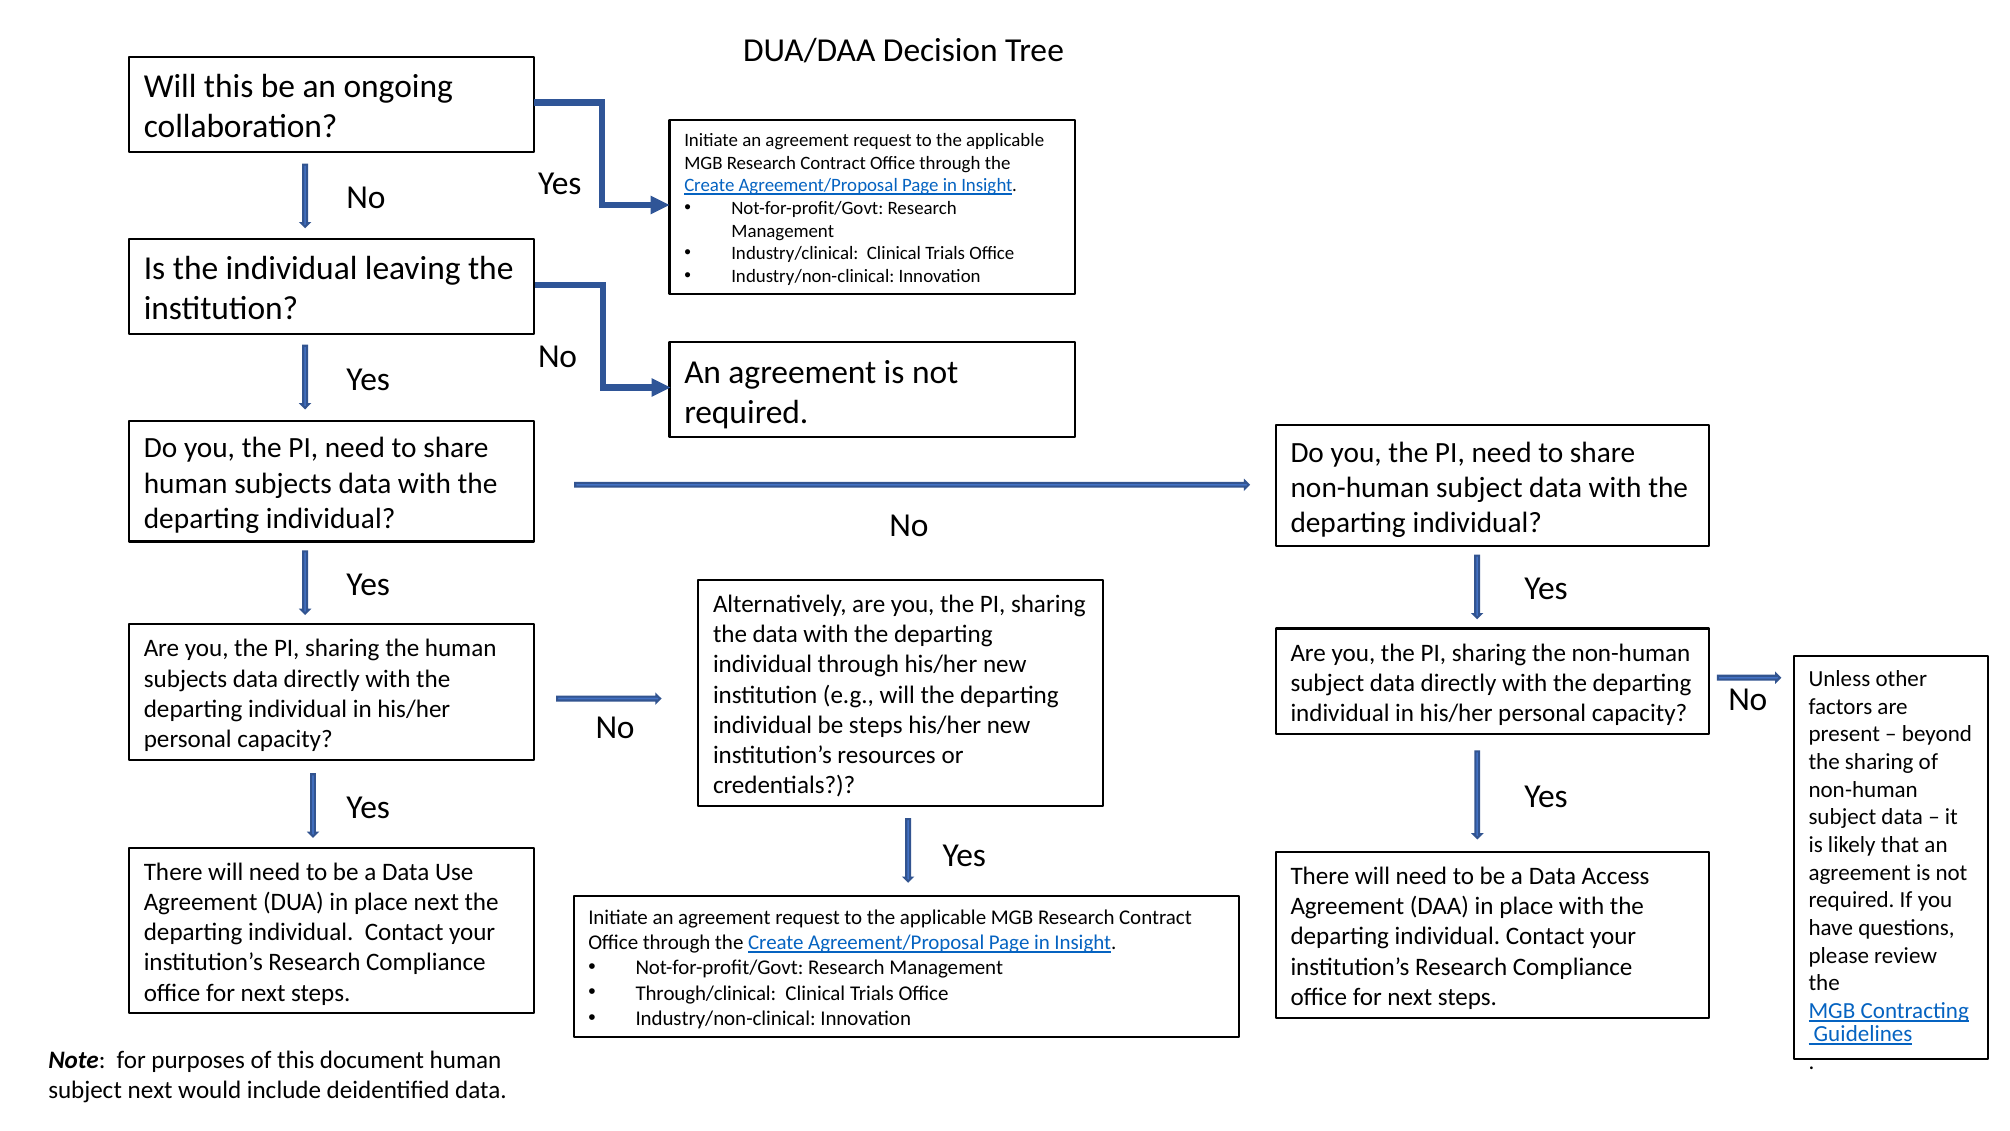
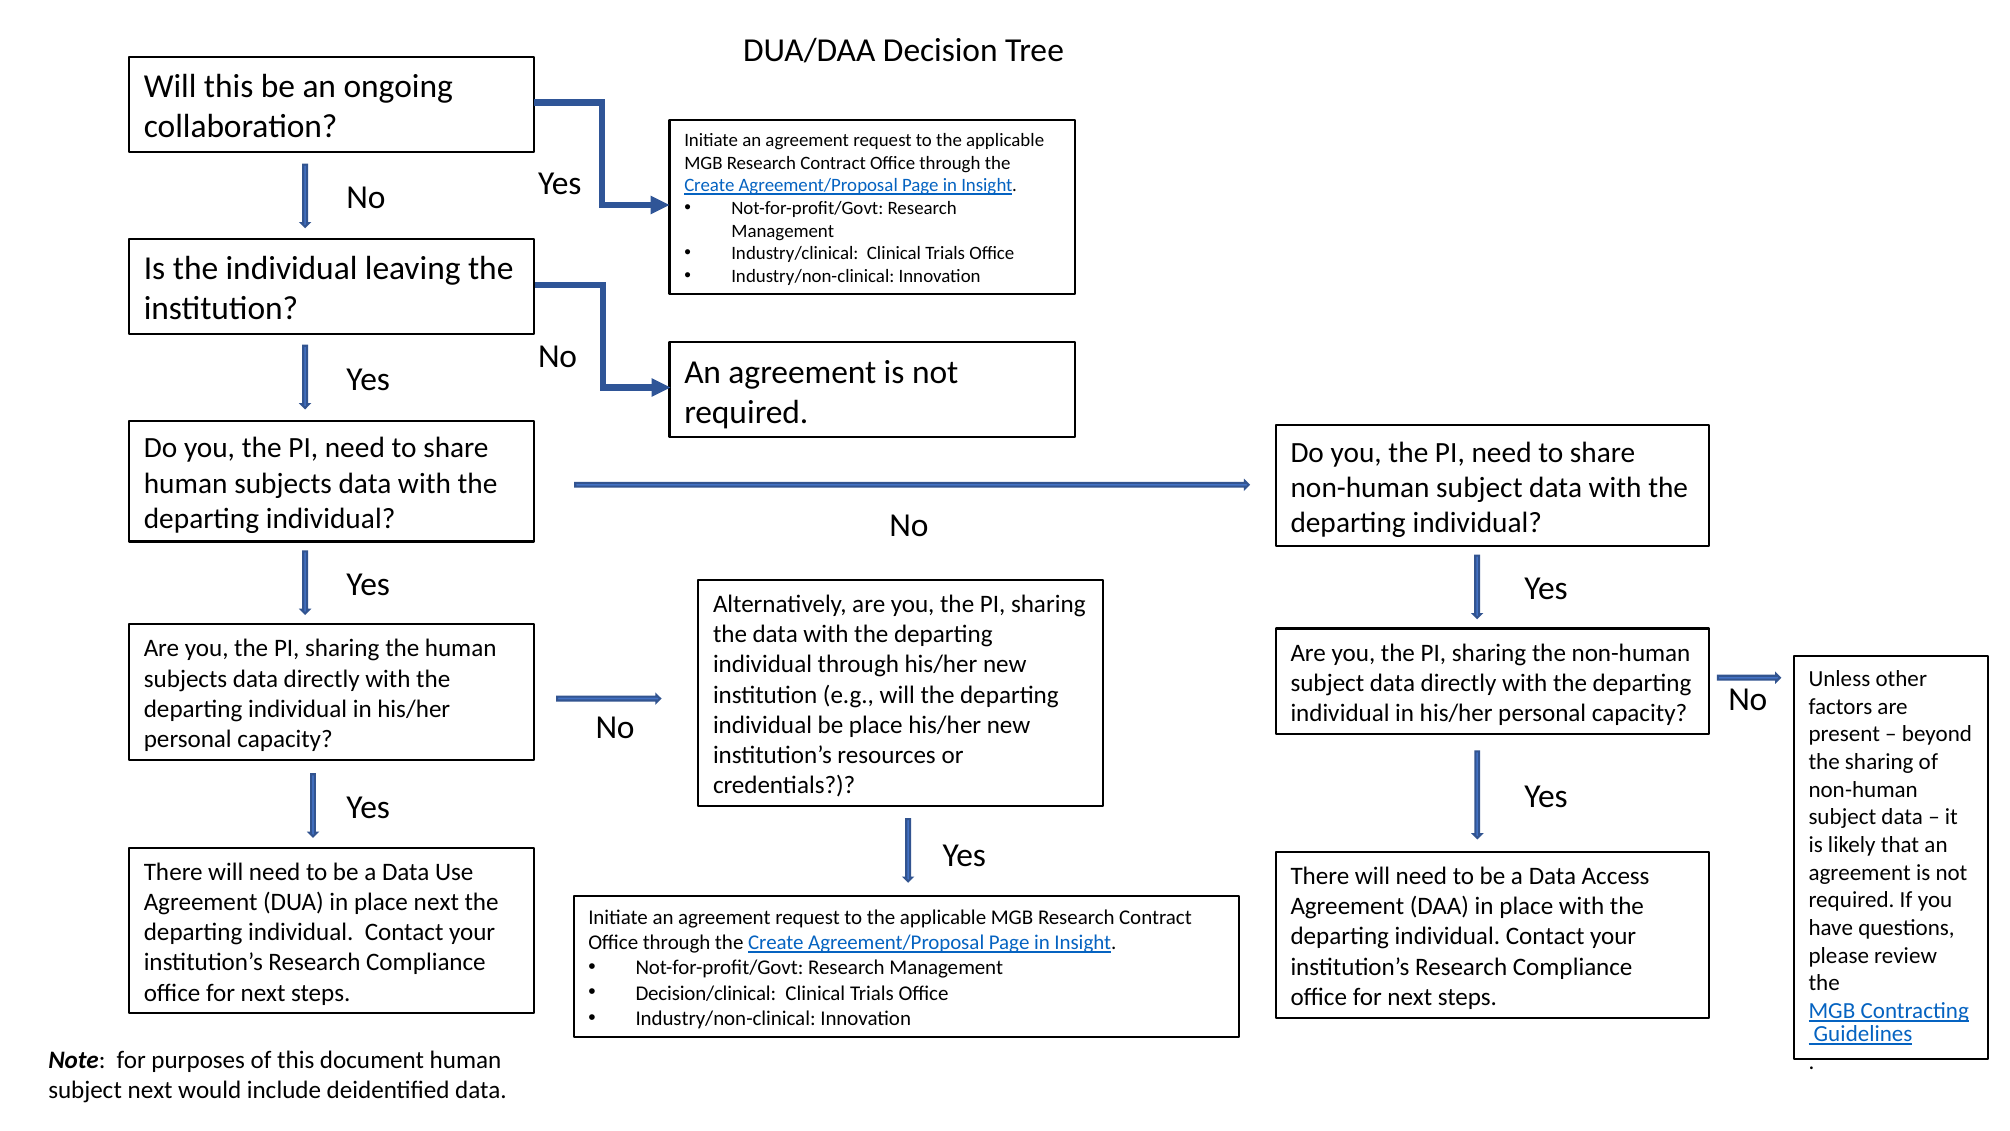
be steps: steps -> place
Through/clinical: Through/clinical -> Decision/clinical
